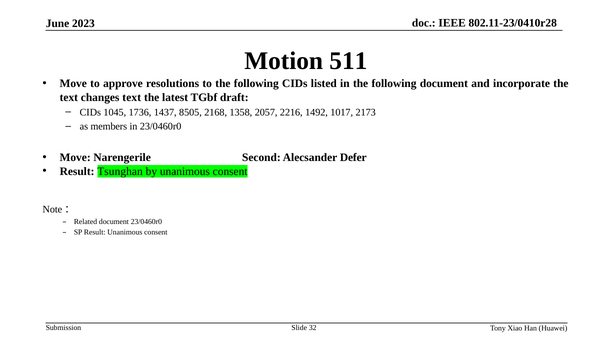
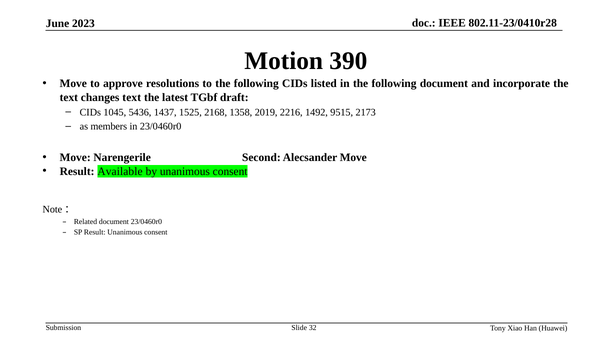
511: 511 -> 390
1736: 1736 -> 5436
8505: 8505 -> 1525
2057: 2057 -> 2019
1017: 1017 -> 9515
Alecsander Defer: Defer -> Move
Tsunghan: Tsunghan -> Available
